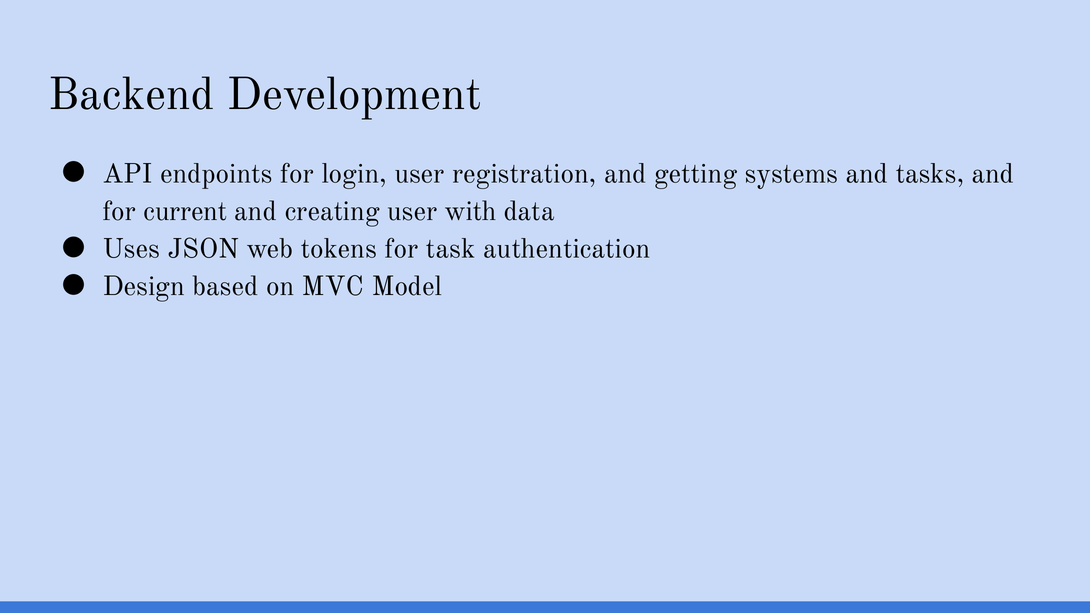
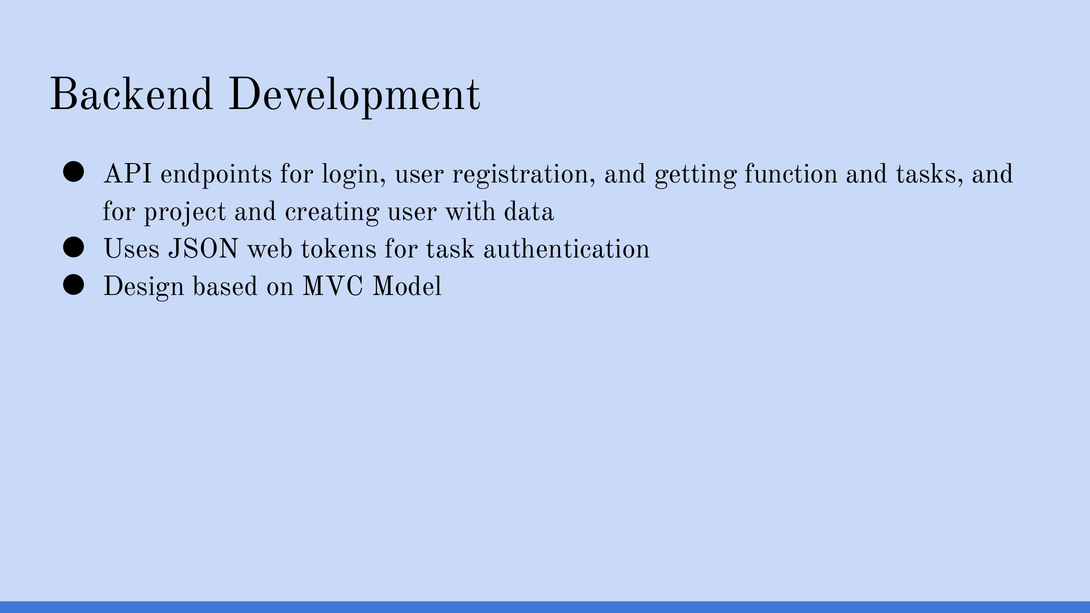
systems: systems -> function
current: current -> project
